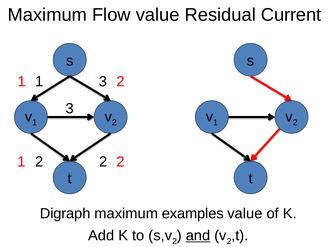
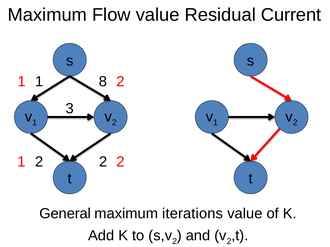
1 3: 3 -> 8
Digraph: Digraph -> General
examples: examples -> iterations
and underline: present -> none
